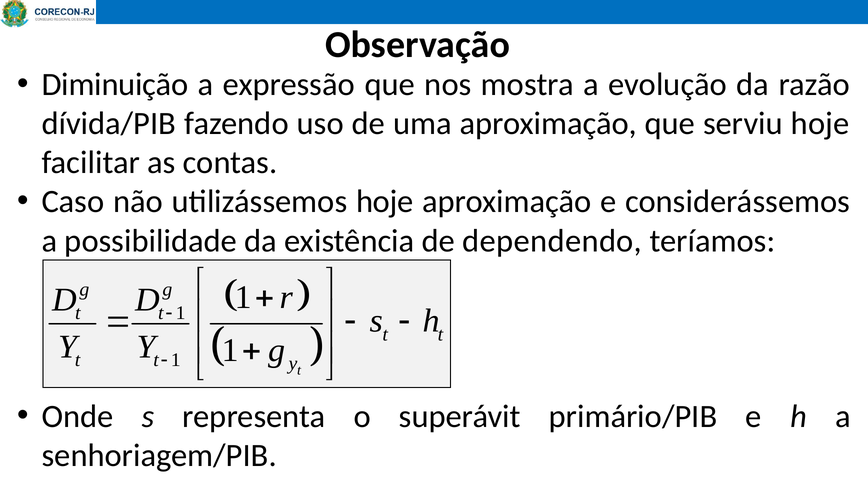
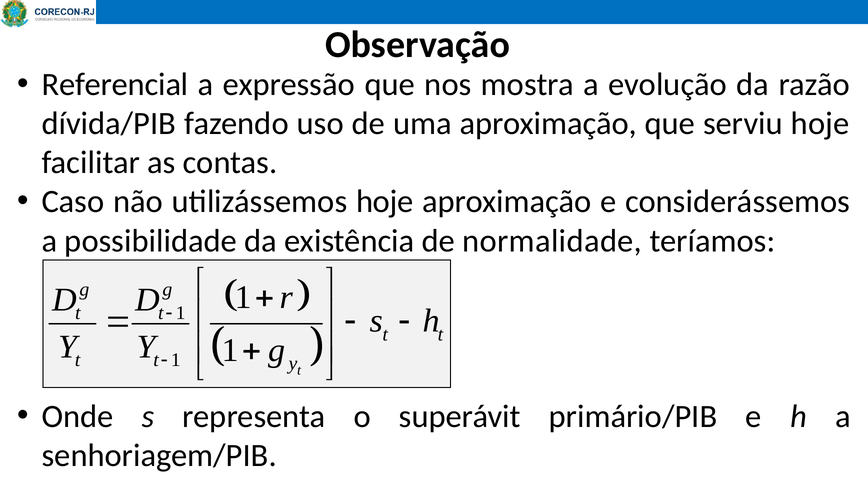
Diminuição: Diminuição -> Referencial
dependendo: dependendo -> normalidade
